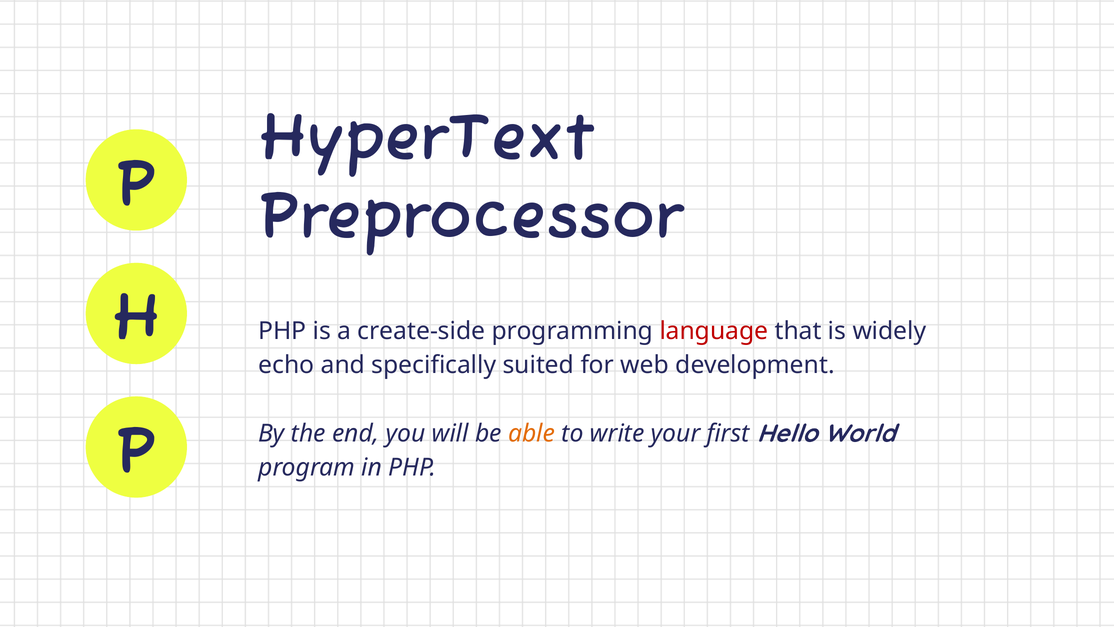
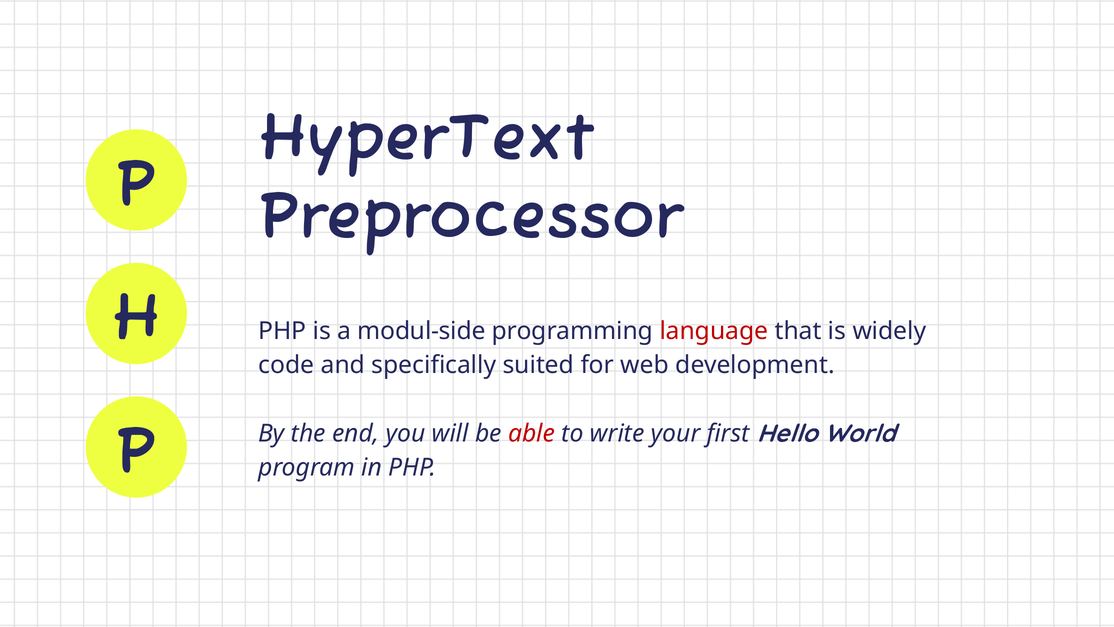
create-side: create-side -> modul-side
echo: echo -> code
able colour: orange -> red
